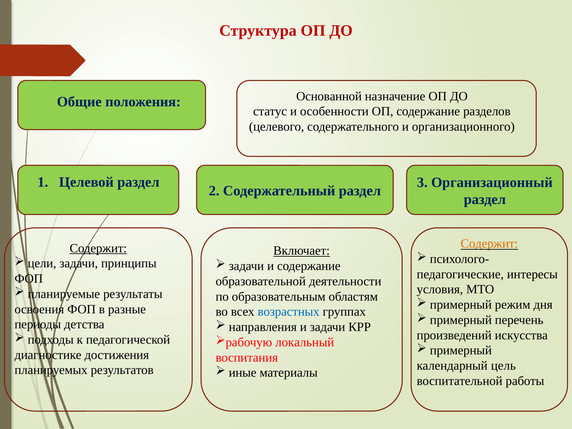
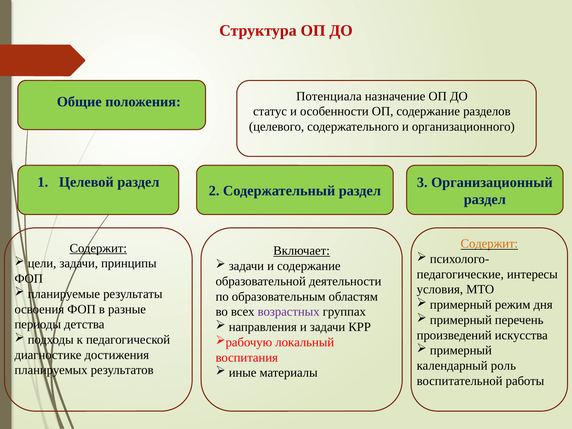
Основанной: Основанной -> Потенциала
возрастных colour: blue -> purple
цель: цель -> роль
